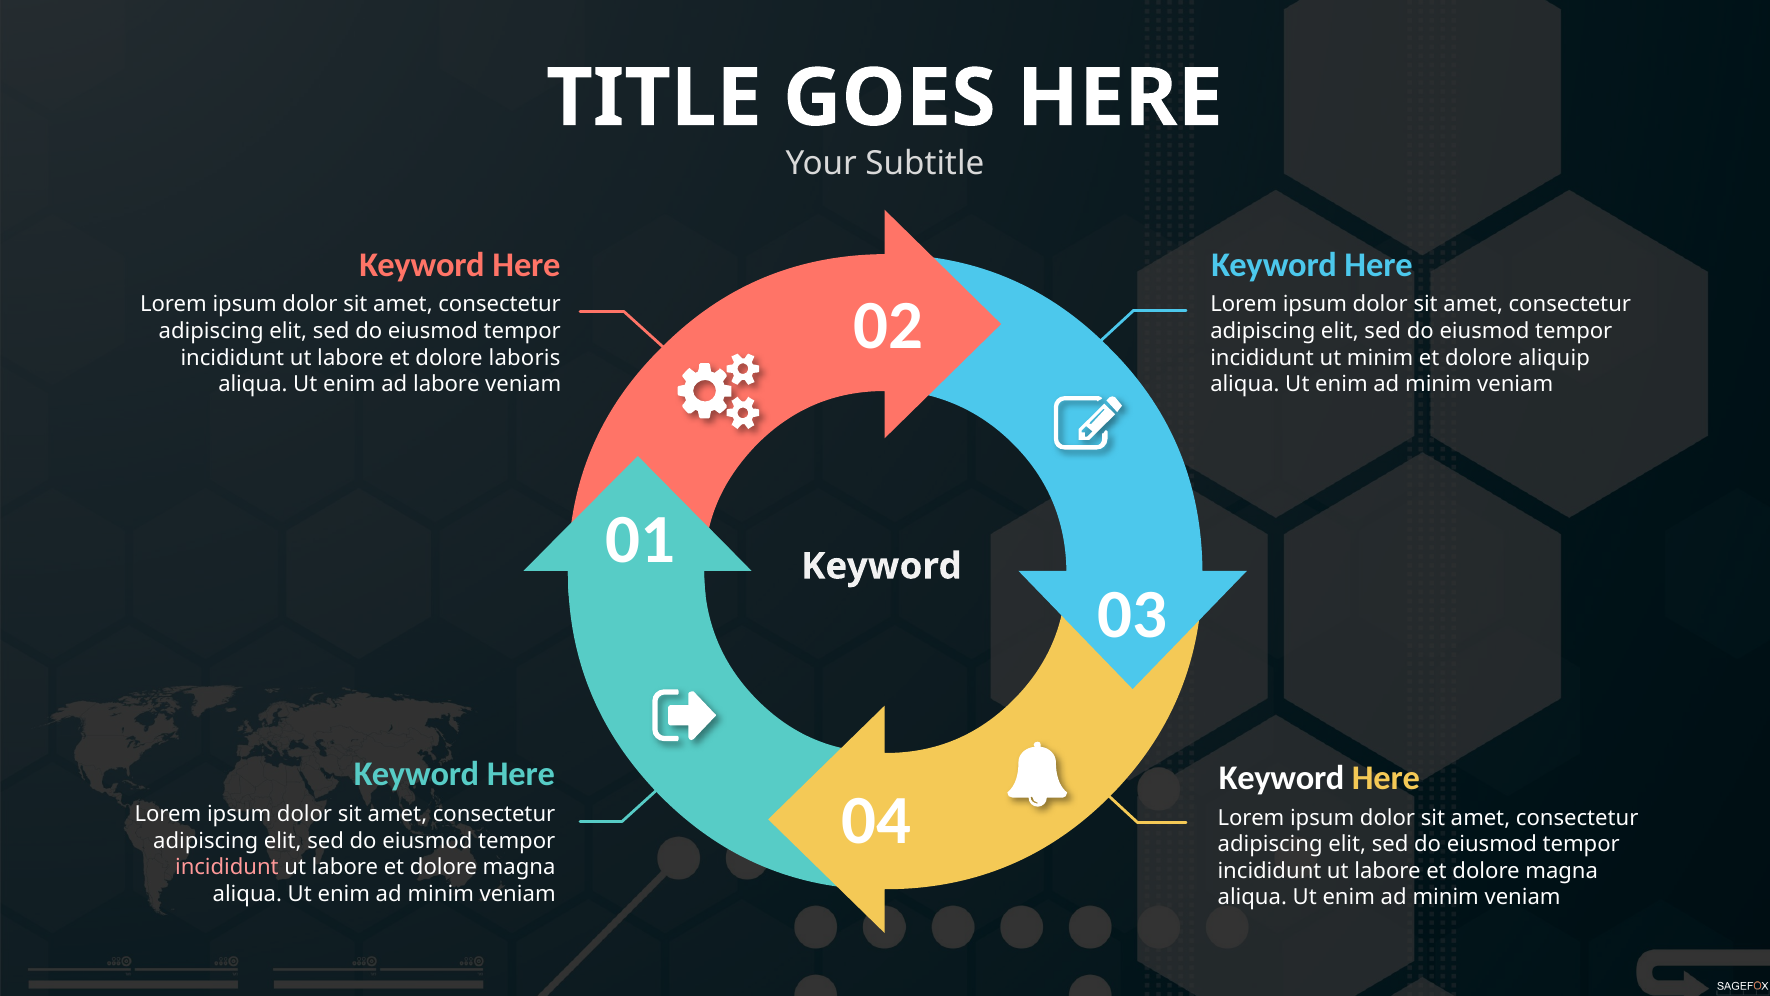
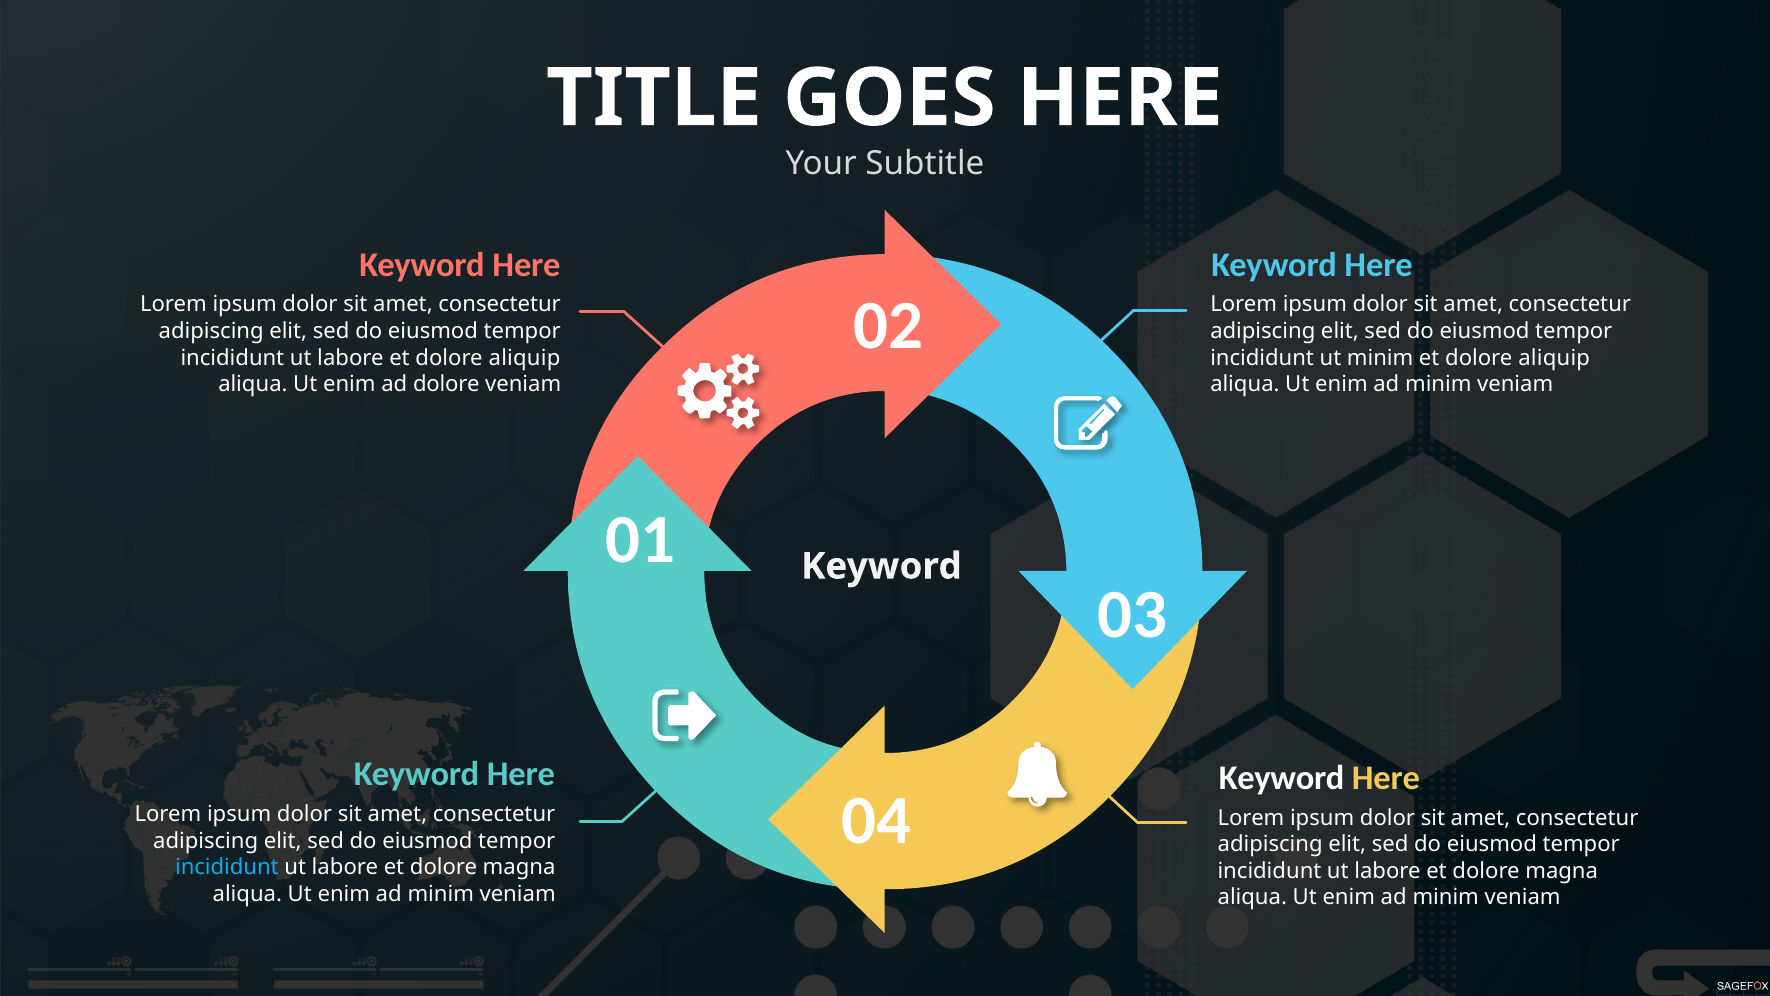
labore et dolore laboris: laboris -> aliquip
ad labore: labore -> dolore
incididunt at (227, 867) colour: pink -> light blue
